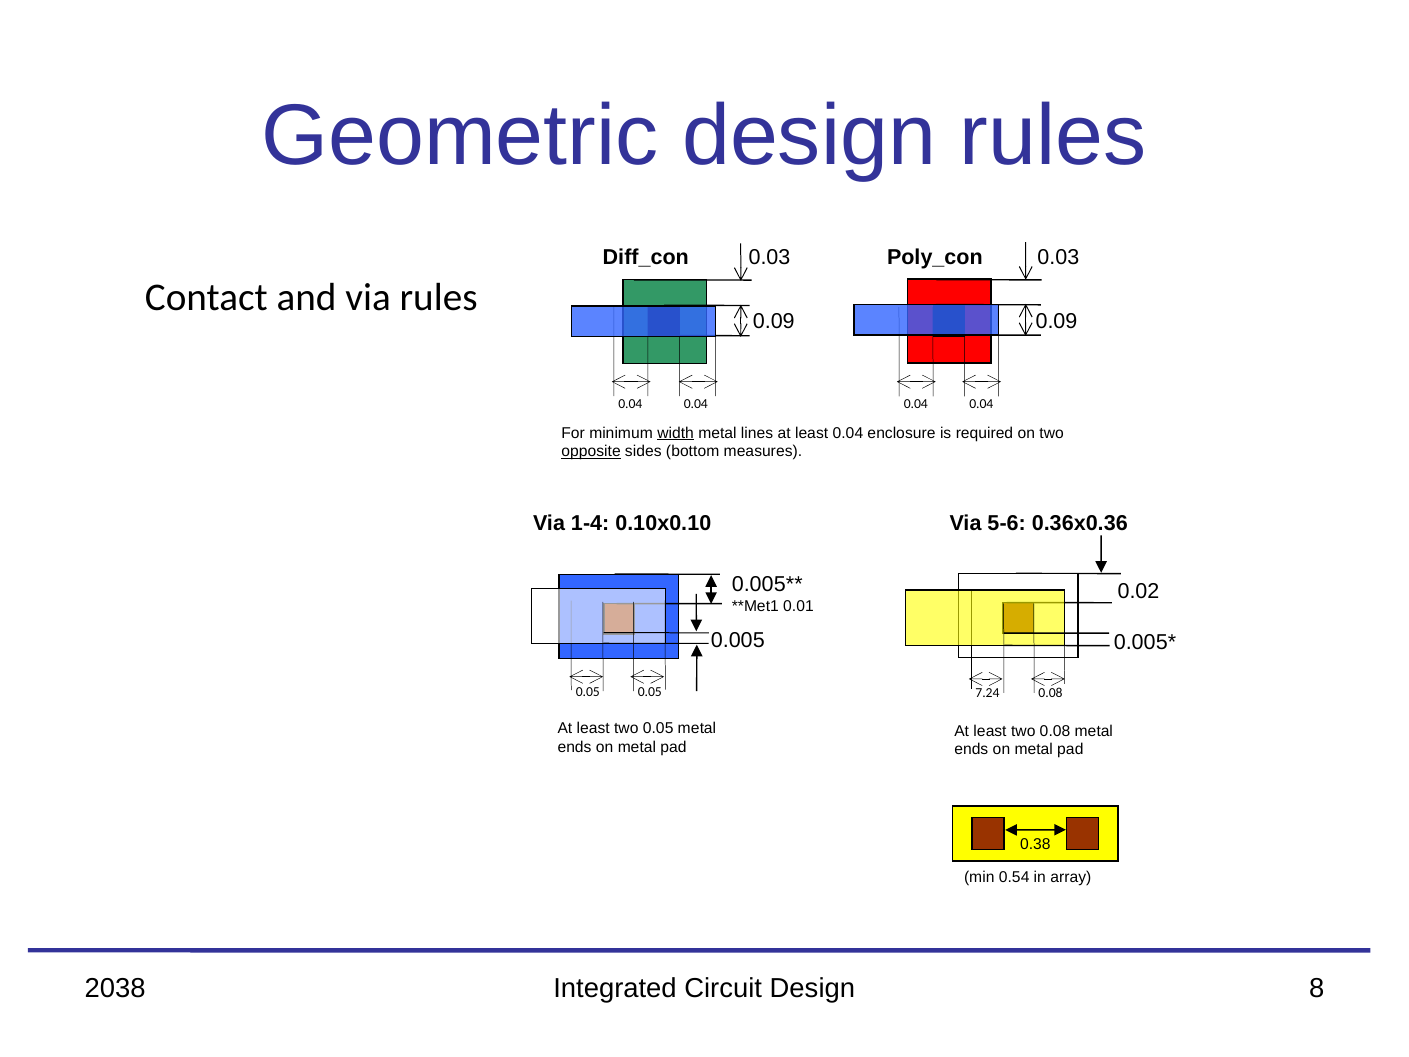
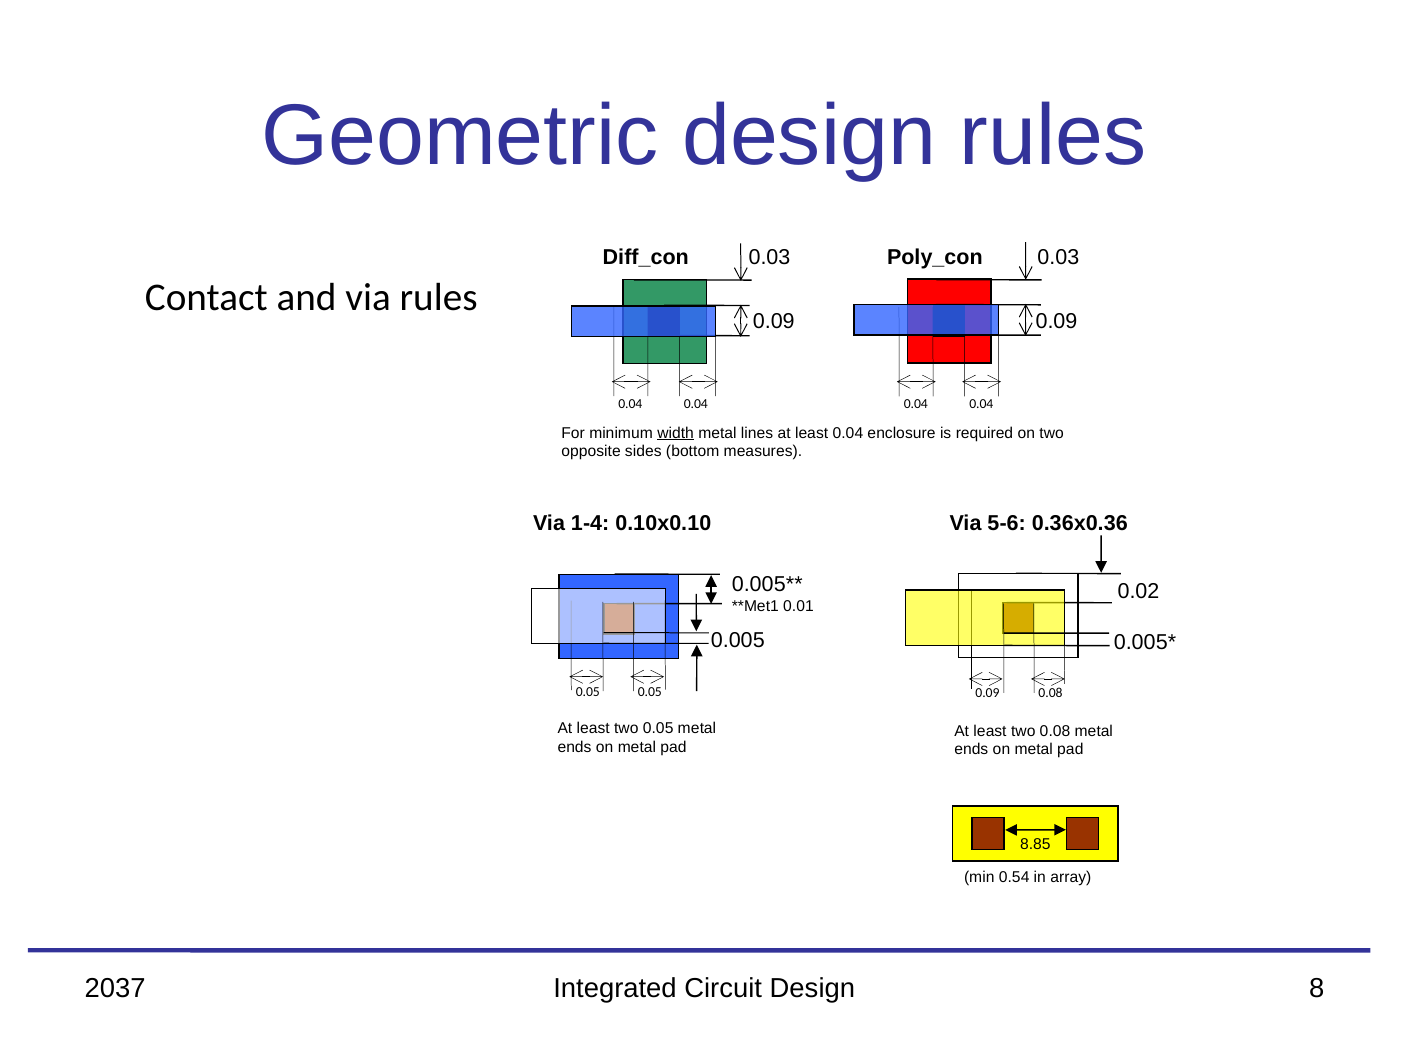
opposite underline: present -> none
7.24 at (987, 693): 7.24 -> 0.09
0.38: 0.38 -> 8.85
2038: 2038 -> 2037
